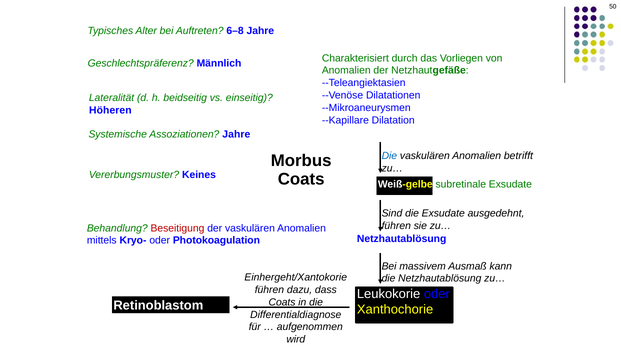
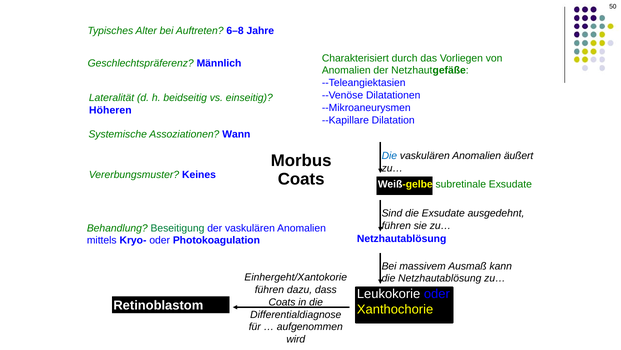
Assoziationen Jahre: Jahre -> Wann
betrifft: betrifft -> äußert
Beseitigung colour: red -> green
